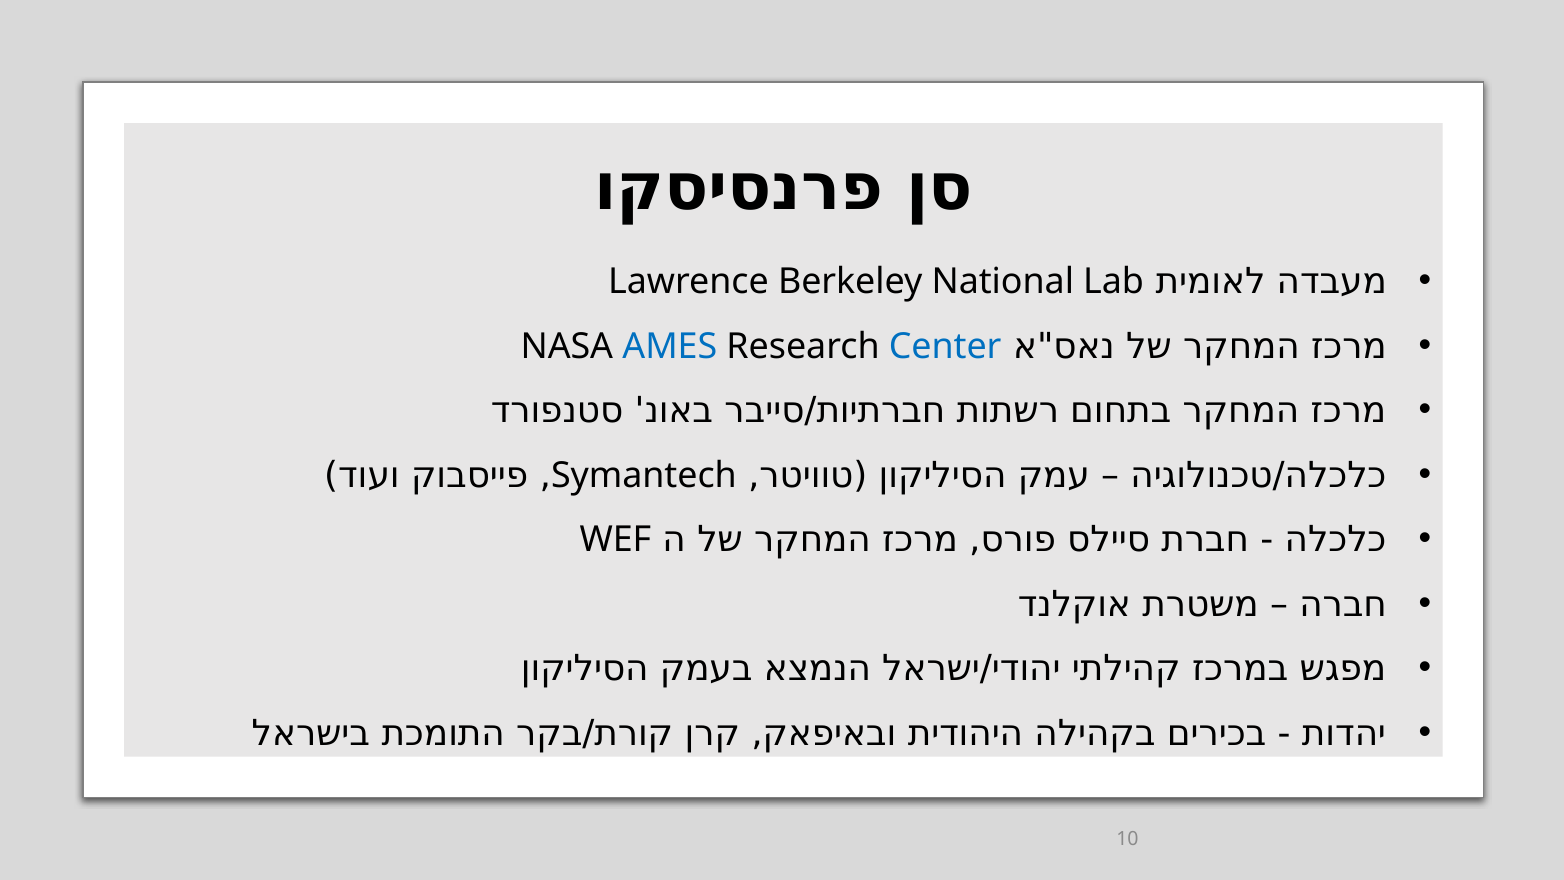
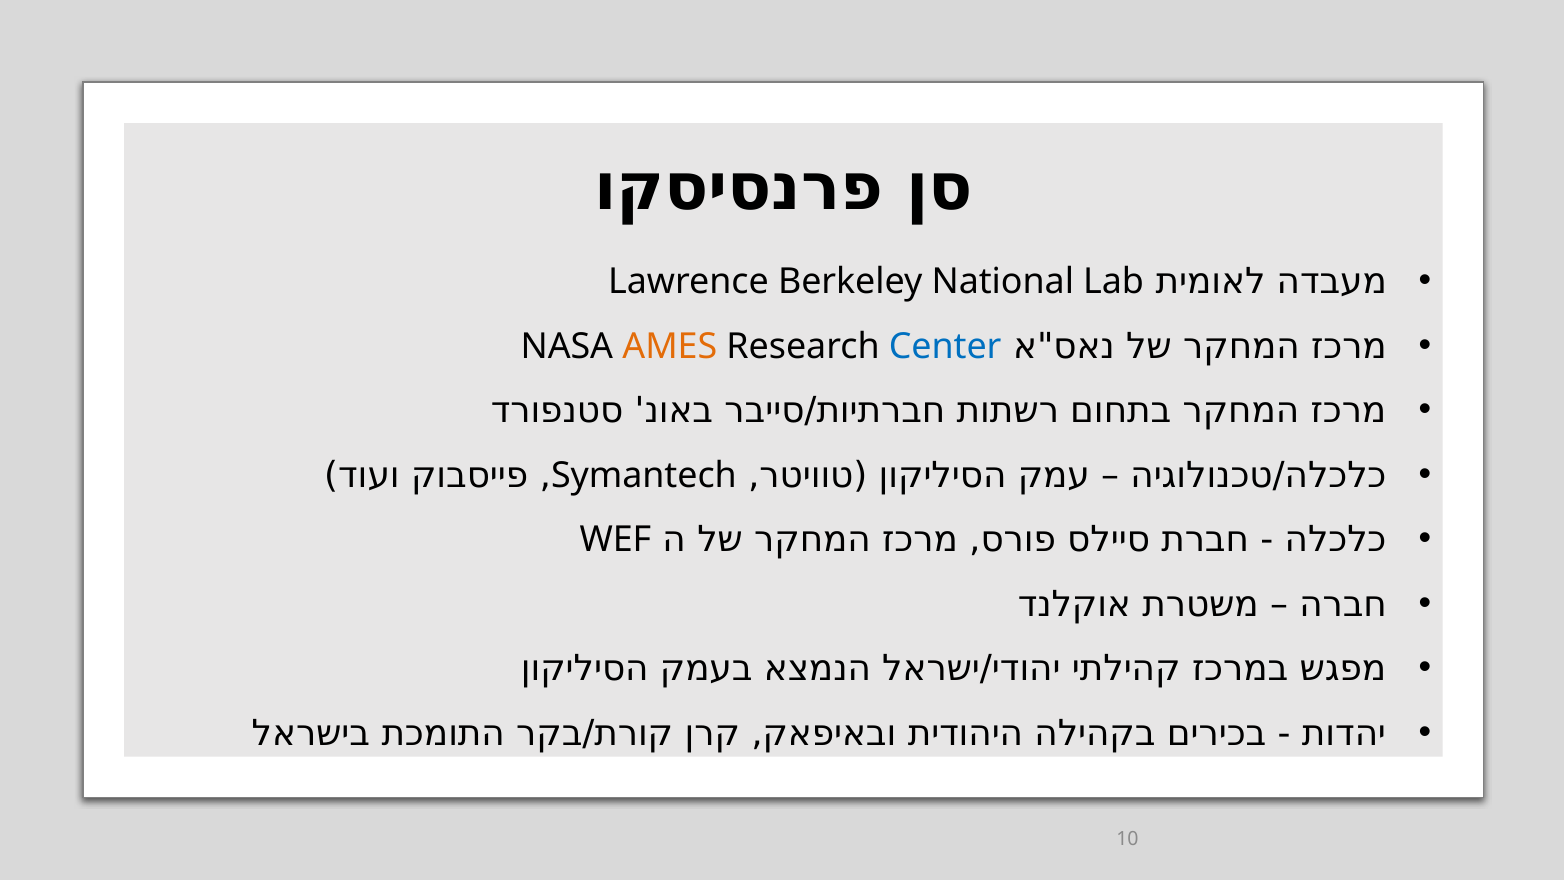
AMES colour: blue -> orange
